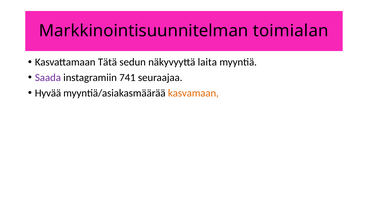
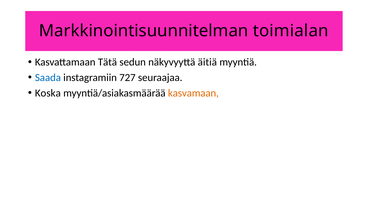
laita: laita -> äitiä
Saada colour: purple -> blue
741: 741 -> 727
Hyvää: Hyvää -> Koska
